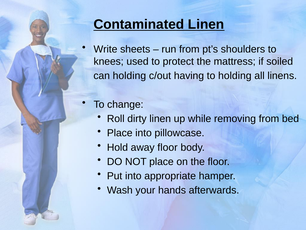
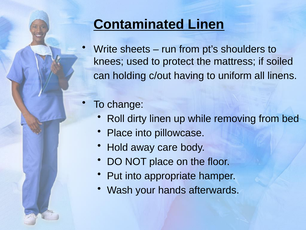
to holding: holding -> uniform
away floor: floor -> care
